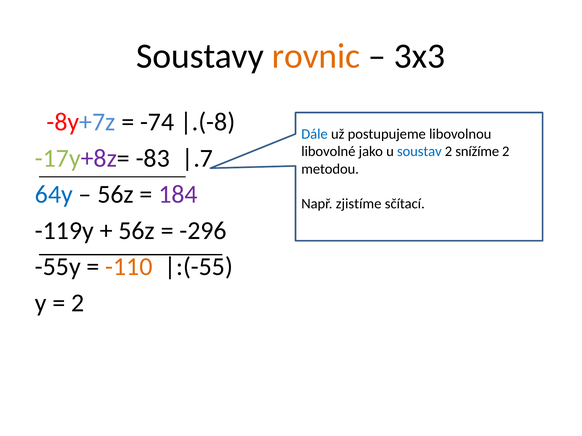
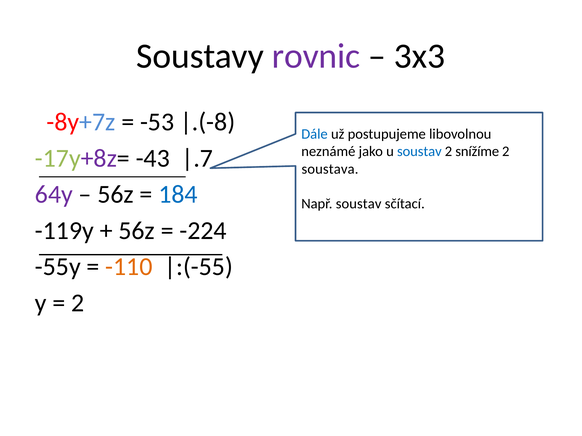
rovnic colour: orange -> purple
-74: -74 -> -53
libovolné: libovolné -> neznámé
-83: -83 -> -43
metodou: metodou -> soustava
64y colour: blue -> purple
184 colour: purple -> blue
Např zjistíme: zjistíme -> soustav
-296: -296 -> -224
